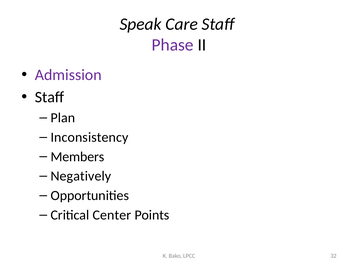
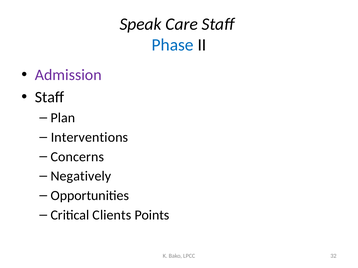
Phase colour: purple -> blue
Inconsistency: Inconsistency -> Interventions
Members: Members -> Concerns
Center: Center -> Clients
